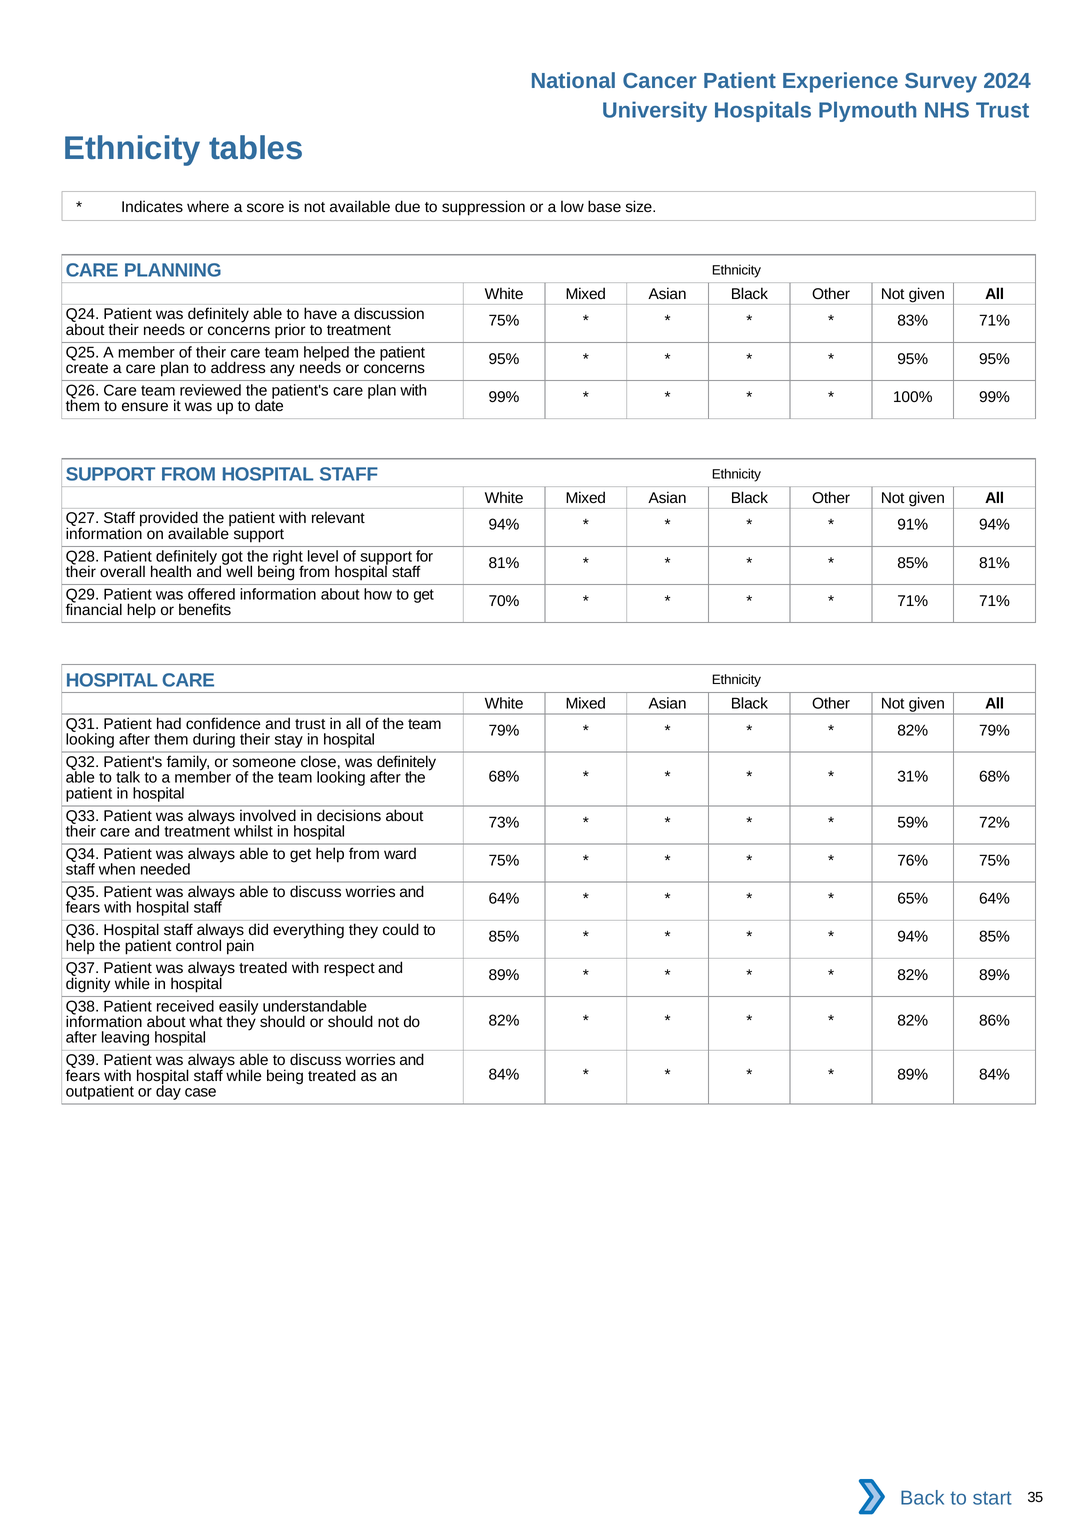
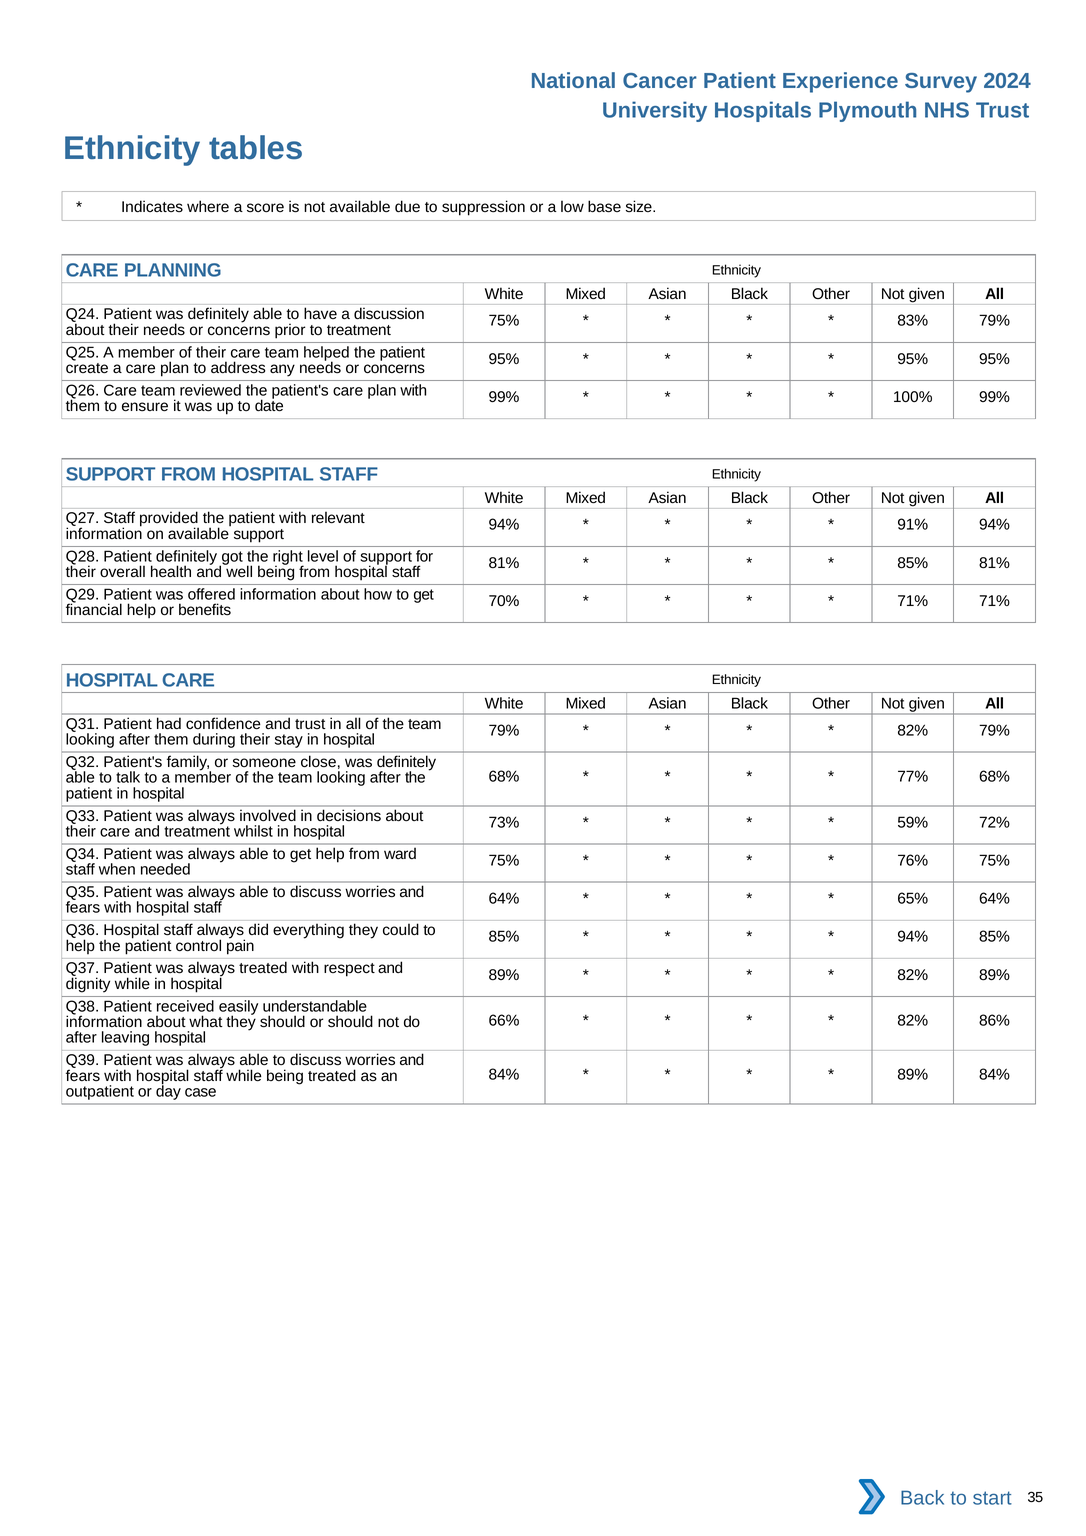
83% 71%: 71% -> 79%
31%: 31% -> 77%
82% at (504, 1021): 82% -> 66%
